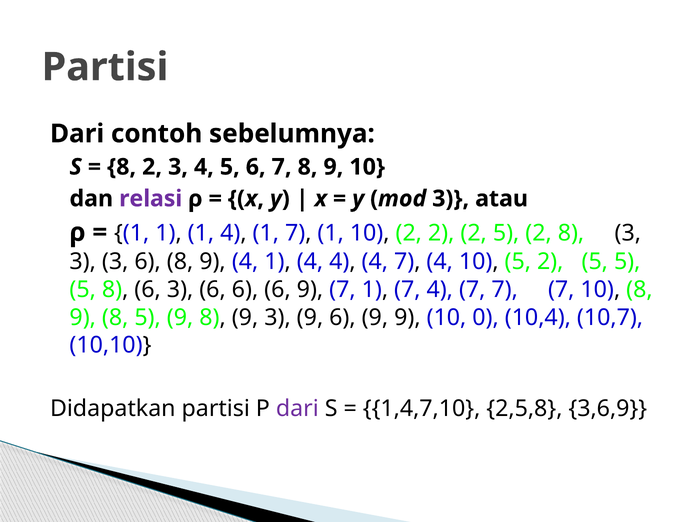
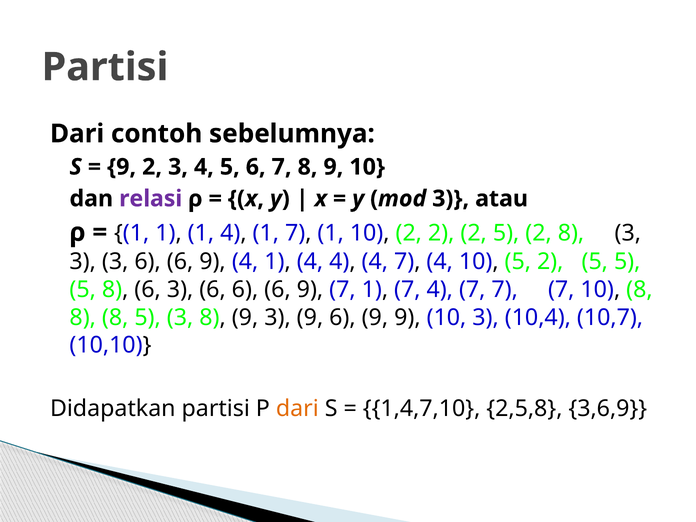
8 at (122, 167): 8 -> 9
3 3 6 8: 8 -> 6
9 at (83, 317): 9 -> 8
5 9: 9 -> 3
10 0: 0 -> 3
dari at (297, 409) colour: purple -> orange
